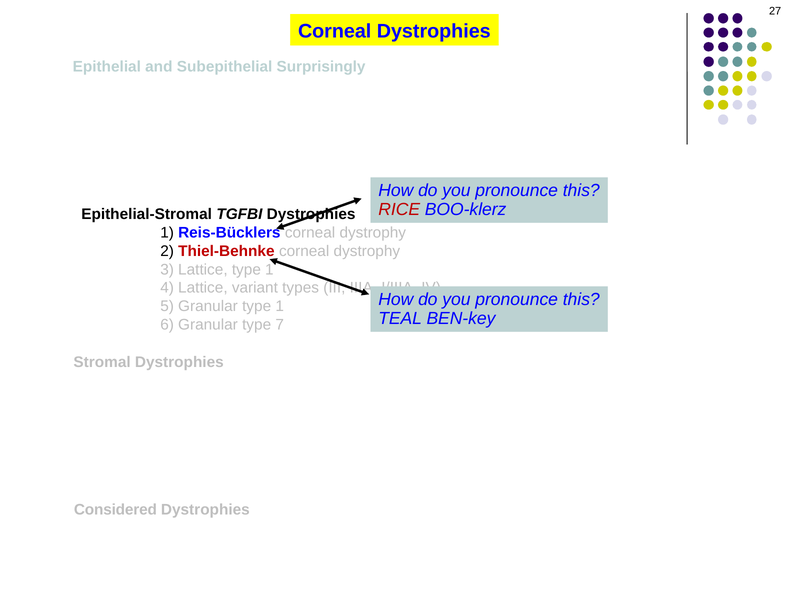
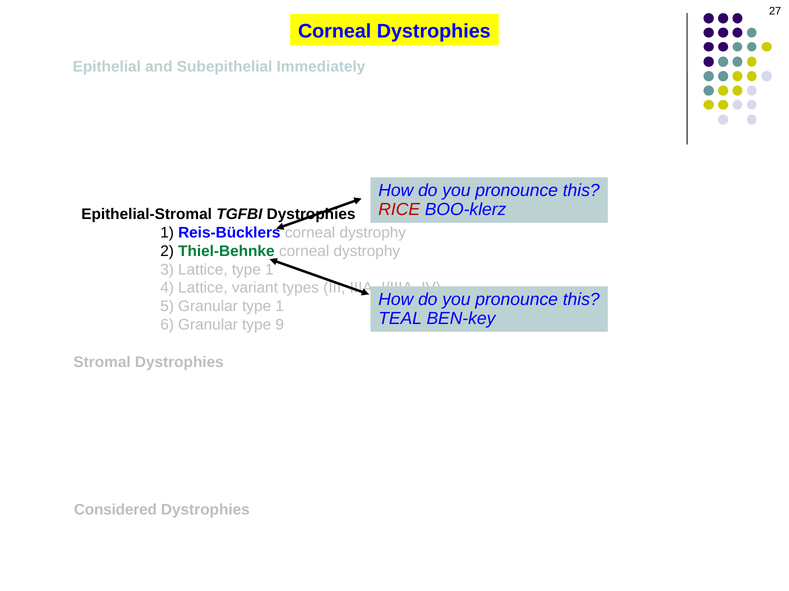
Surprisingly: Surprisingly -> Immediately
Thiel-Behnke colour: red -> green
7: 7 -> 9
